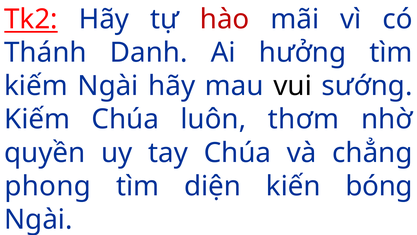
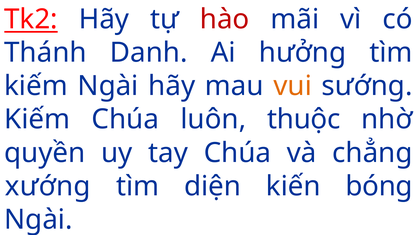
vui colour: black -> orange
thơm: thơm -> thuộc
phong: phong -> xướng
